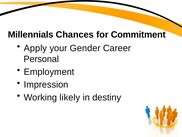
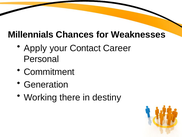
Commitment: Commitment -> Weaknesses
Gender: Gender -> Contact
Employment: Employment -> Commitment
Impression: Impression -> Generation
likely: likely -> there
